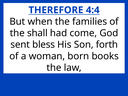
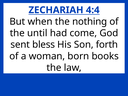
THEREFORE: THEREFORE -> ZECHARIAH
families: families -> nothing
shall: shall -> until
